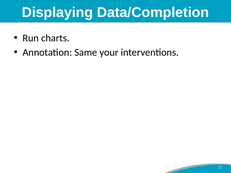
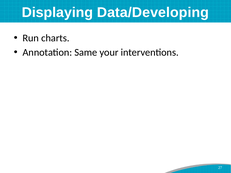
Data/Completion: Data/Completion -> Data/Developing
